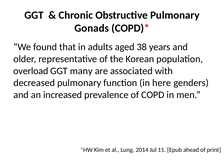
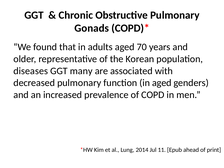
38: 38 -> 70
overload: overload -> diseases
in here: here -> aged
